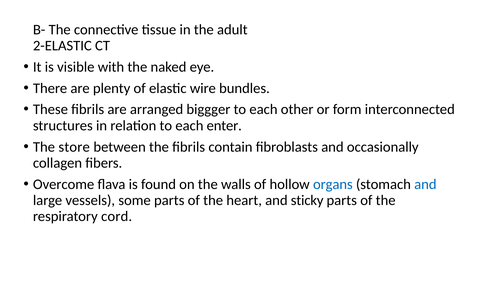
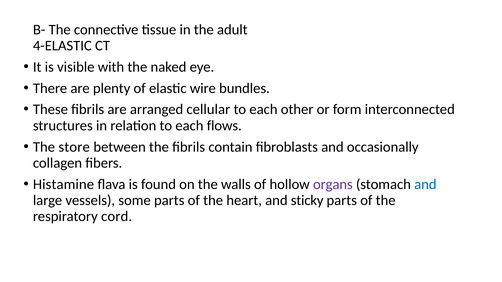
2-ELASTIC: 2-ELASTIC -> 4-ELASTIC
biggger: biggger -> cellular
enter: enter -> flows
Overcome: Overcome -> Histamine
organs colour: blue -> purple
